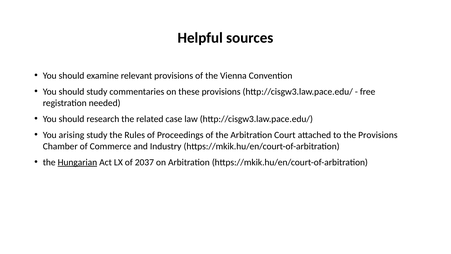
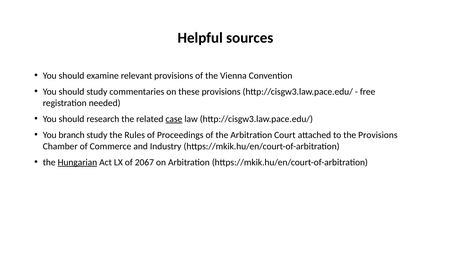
case underline: none -> present
arising: arising -> branch
2037: 2037 -> 2067
